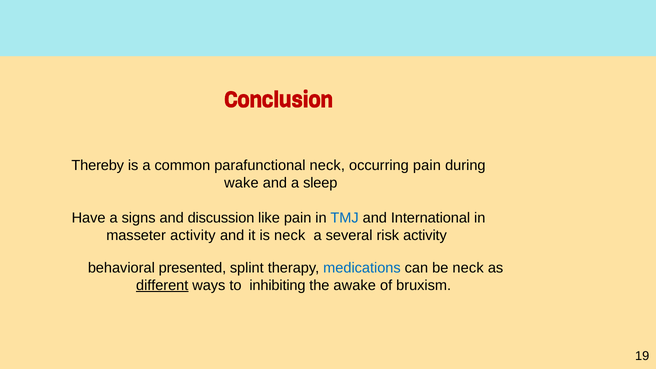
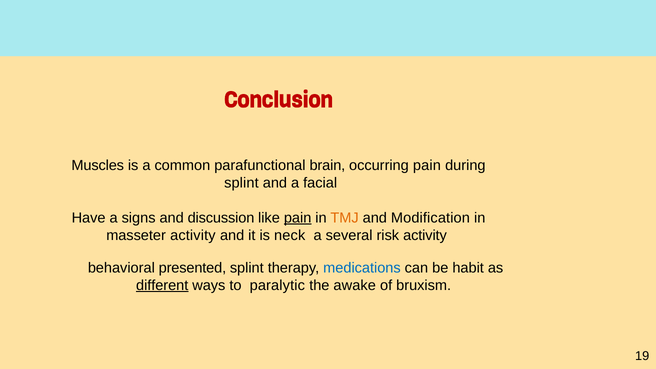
Thereby: Thereby -> Muscles
parafunctional neck: neck -> brain
wake at (241, 183): wake -> splint
sleep: sleep -> facial
pain at (298, 218) underline: none -> present
TMJ colour: blue -> orange
International: International -> Modification
be neck: neck -> habit
inhibiting: inhibiting -> paralytic
